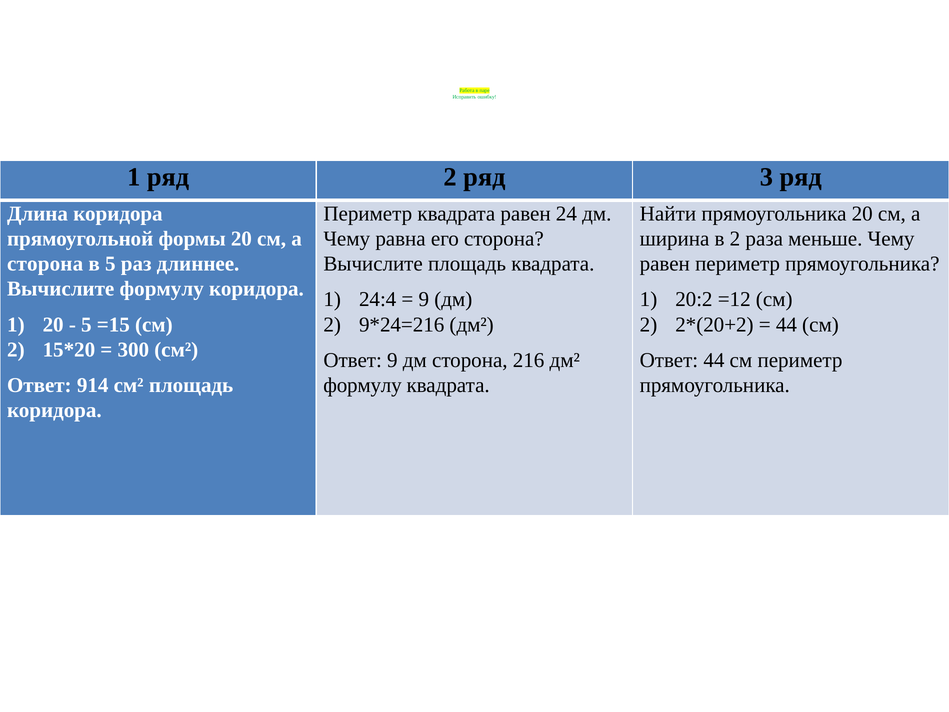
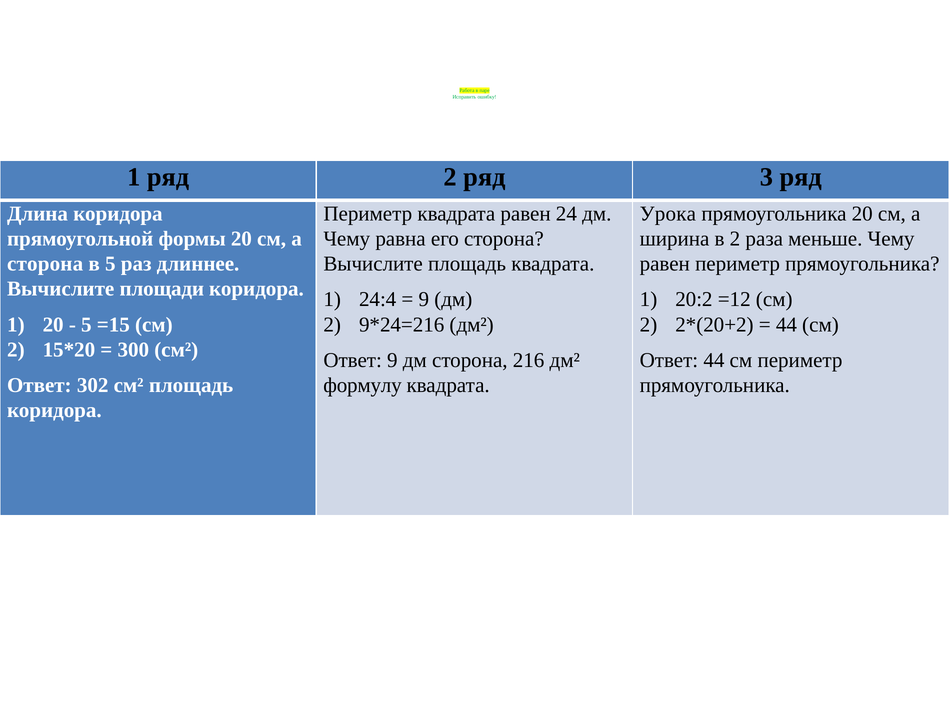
Найти: Найти -> Урока
Вычислите формулу: формулу -> площади
914: 914 -> 302
